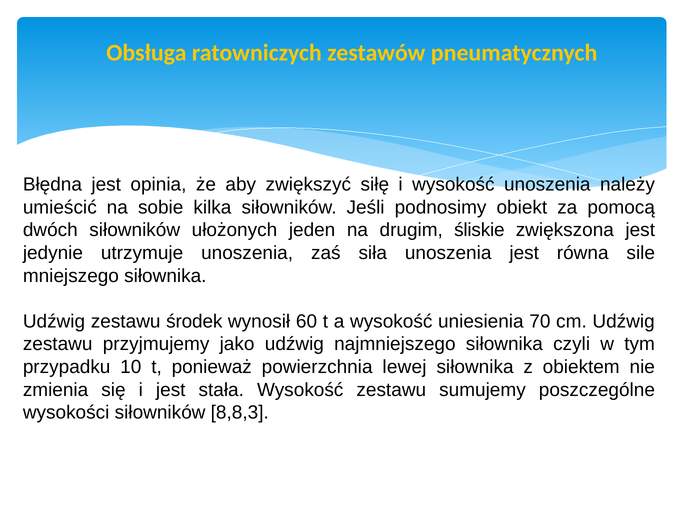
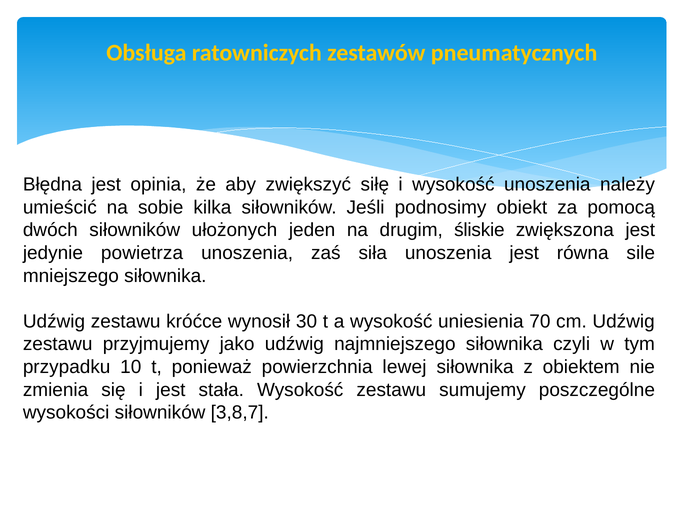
utrzymuje: utrzymuje -> powietrza
środek: środek -> króćce
60: 60 -> 30
8,8,3: 8,8,3 -> 3,8,7
